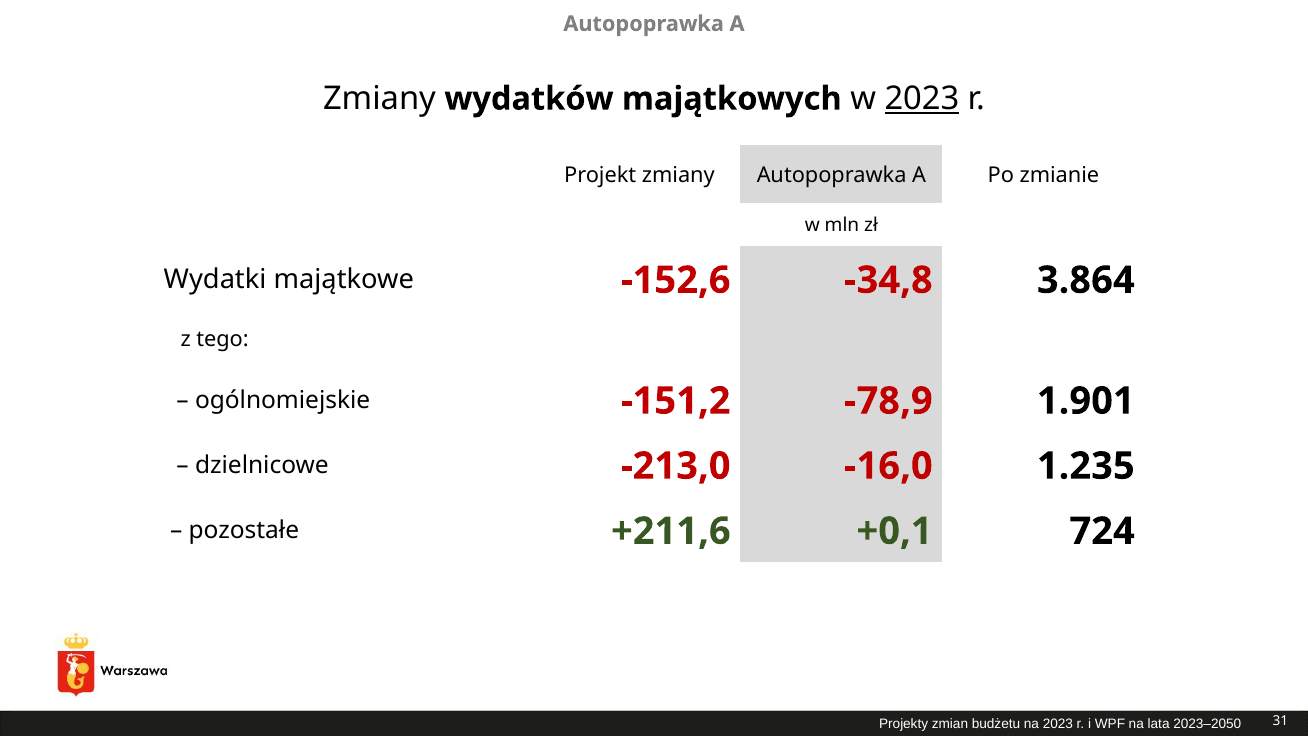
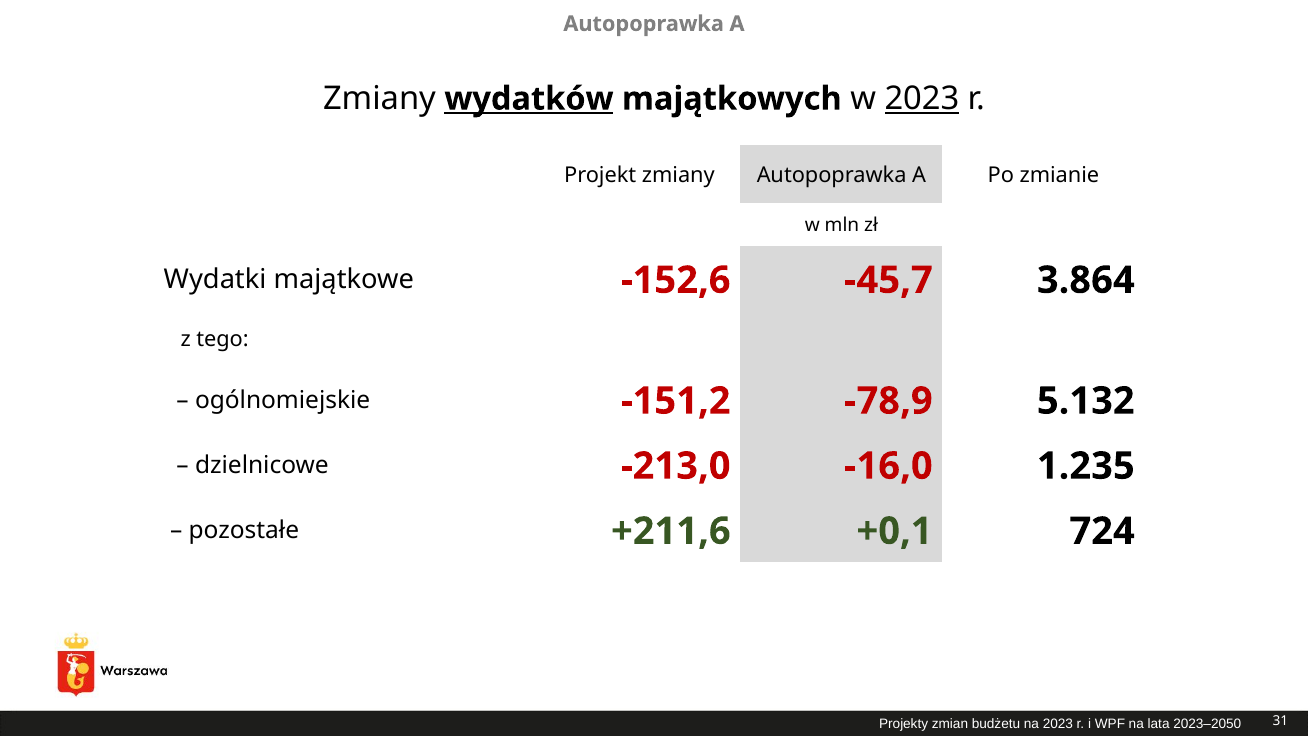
wydatków underline: none -> present
-34,8: -34,8 -> -45,7
1.901: 1.901 -> 5.132
